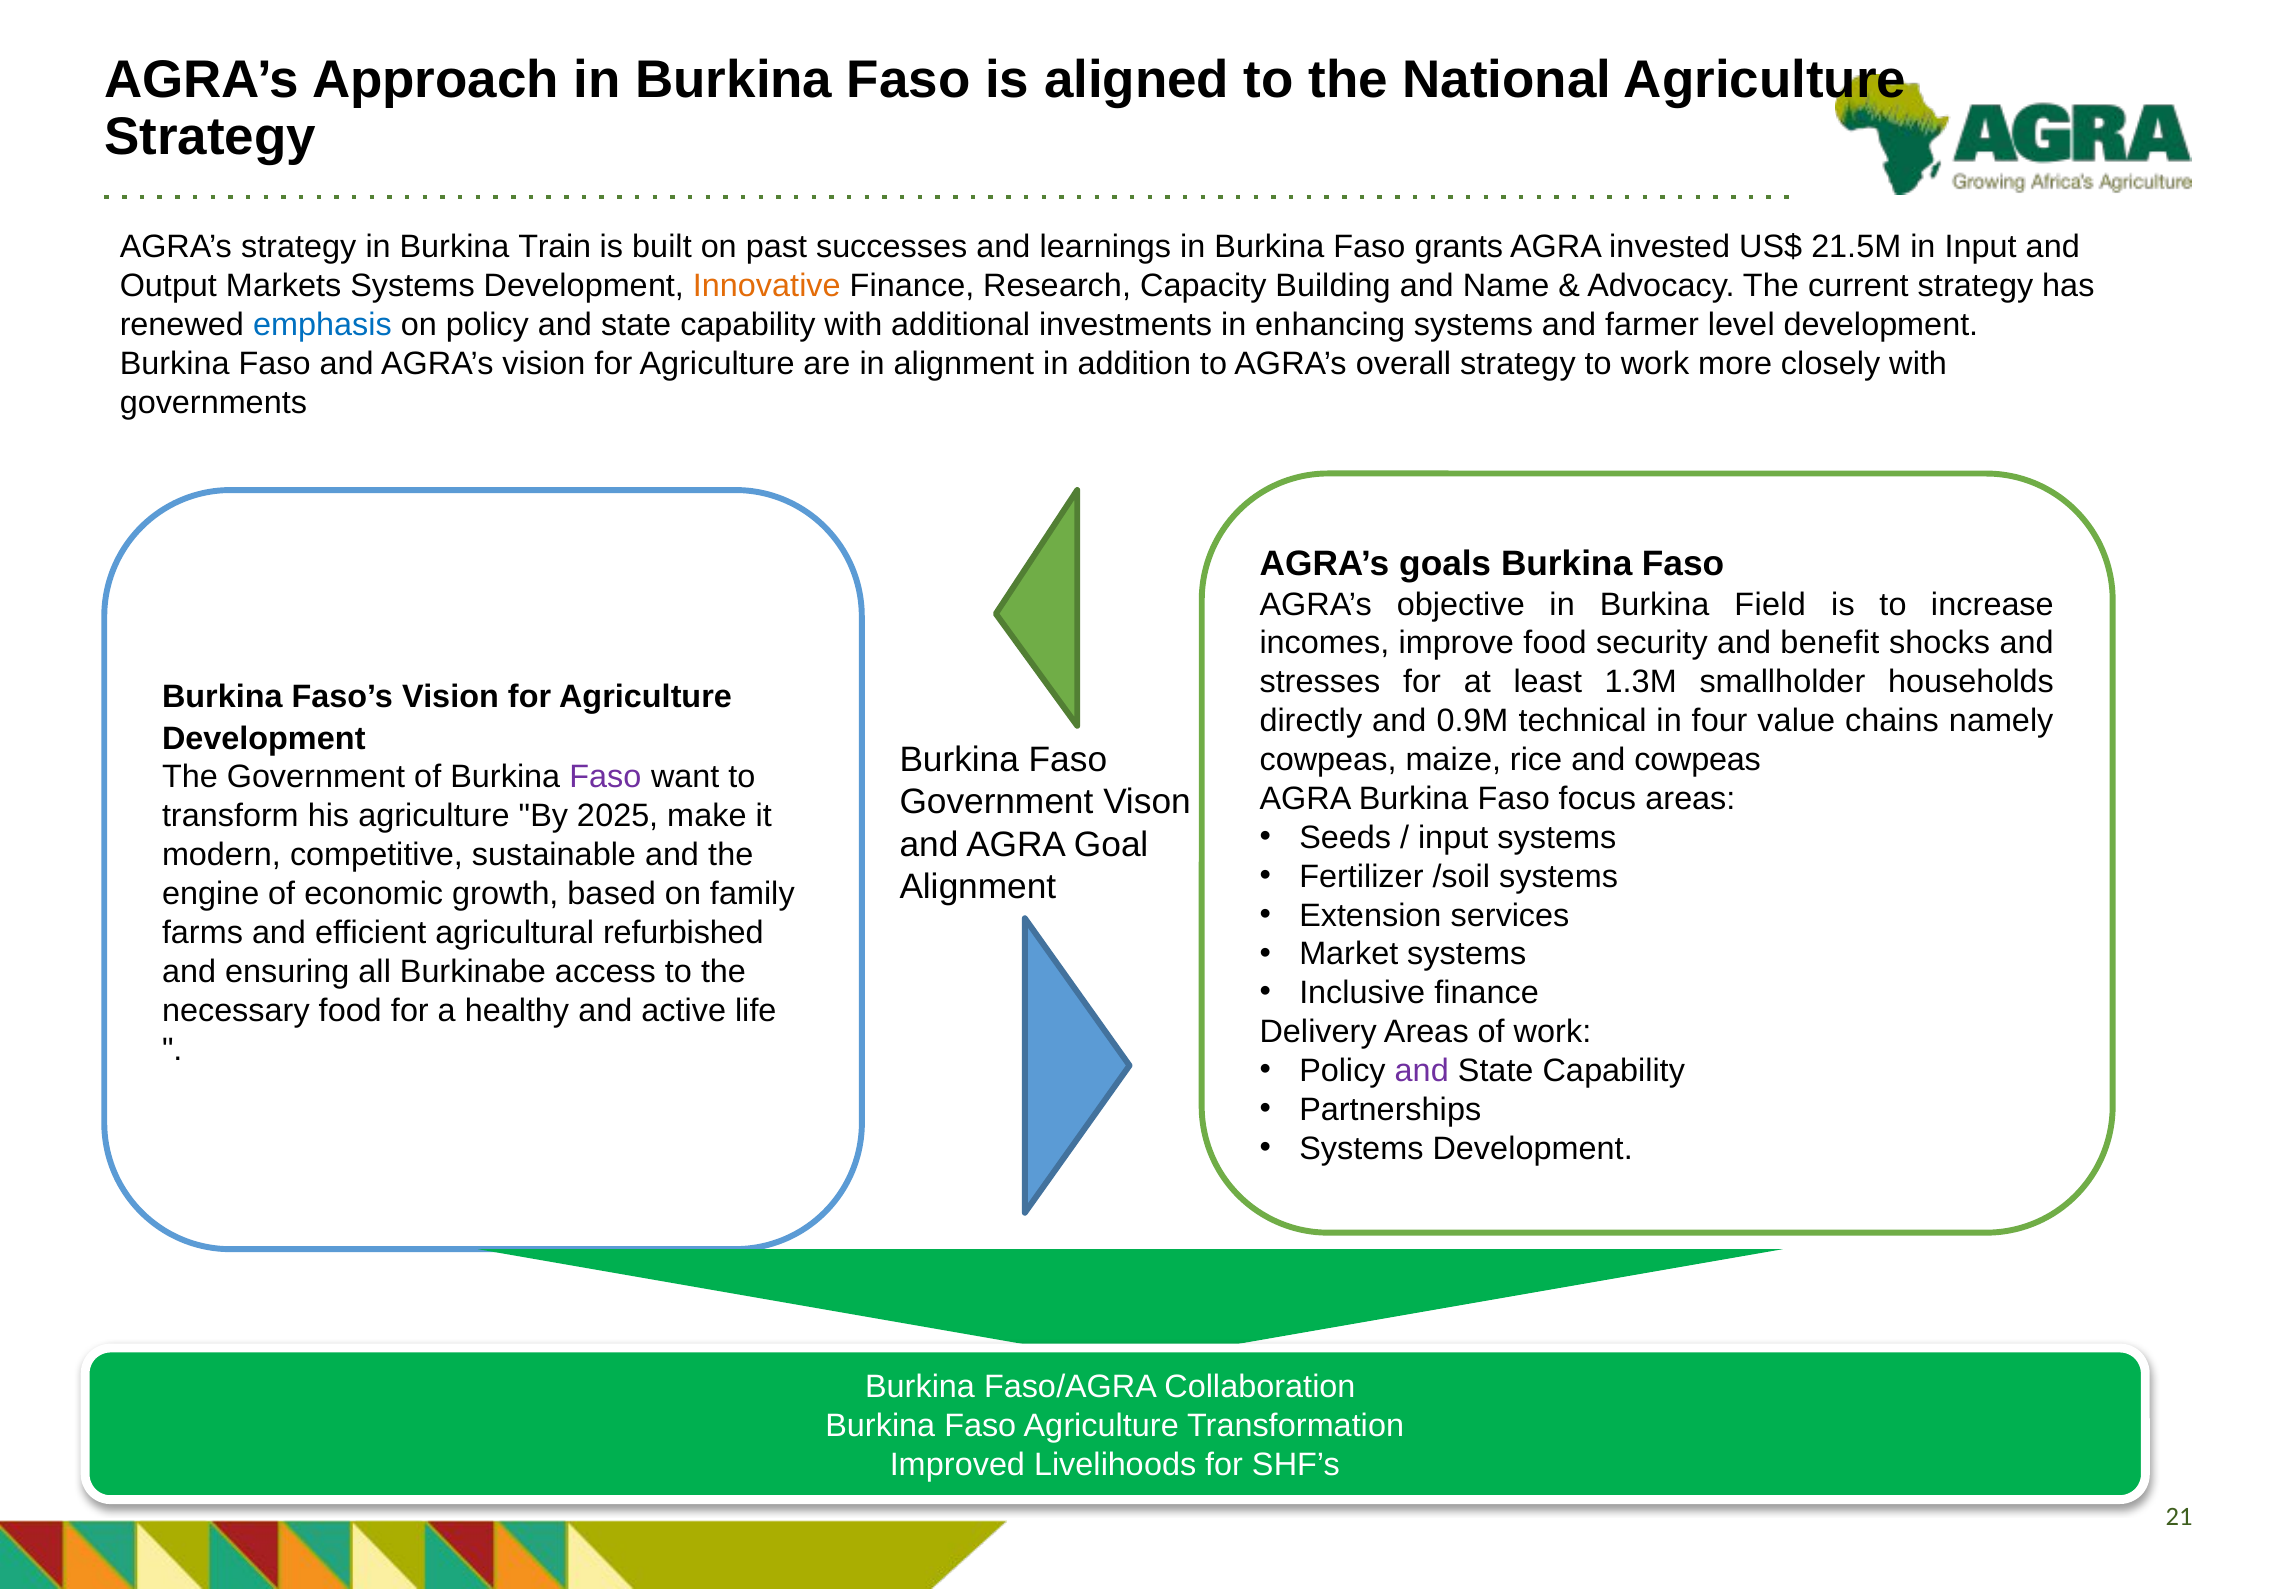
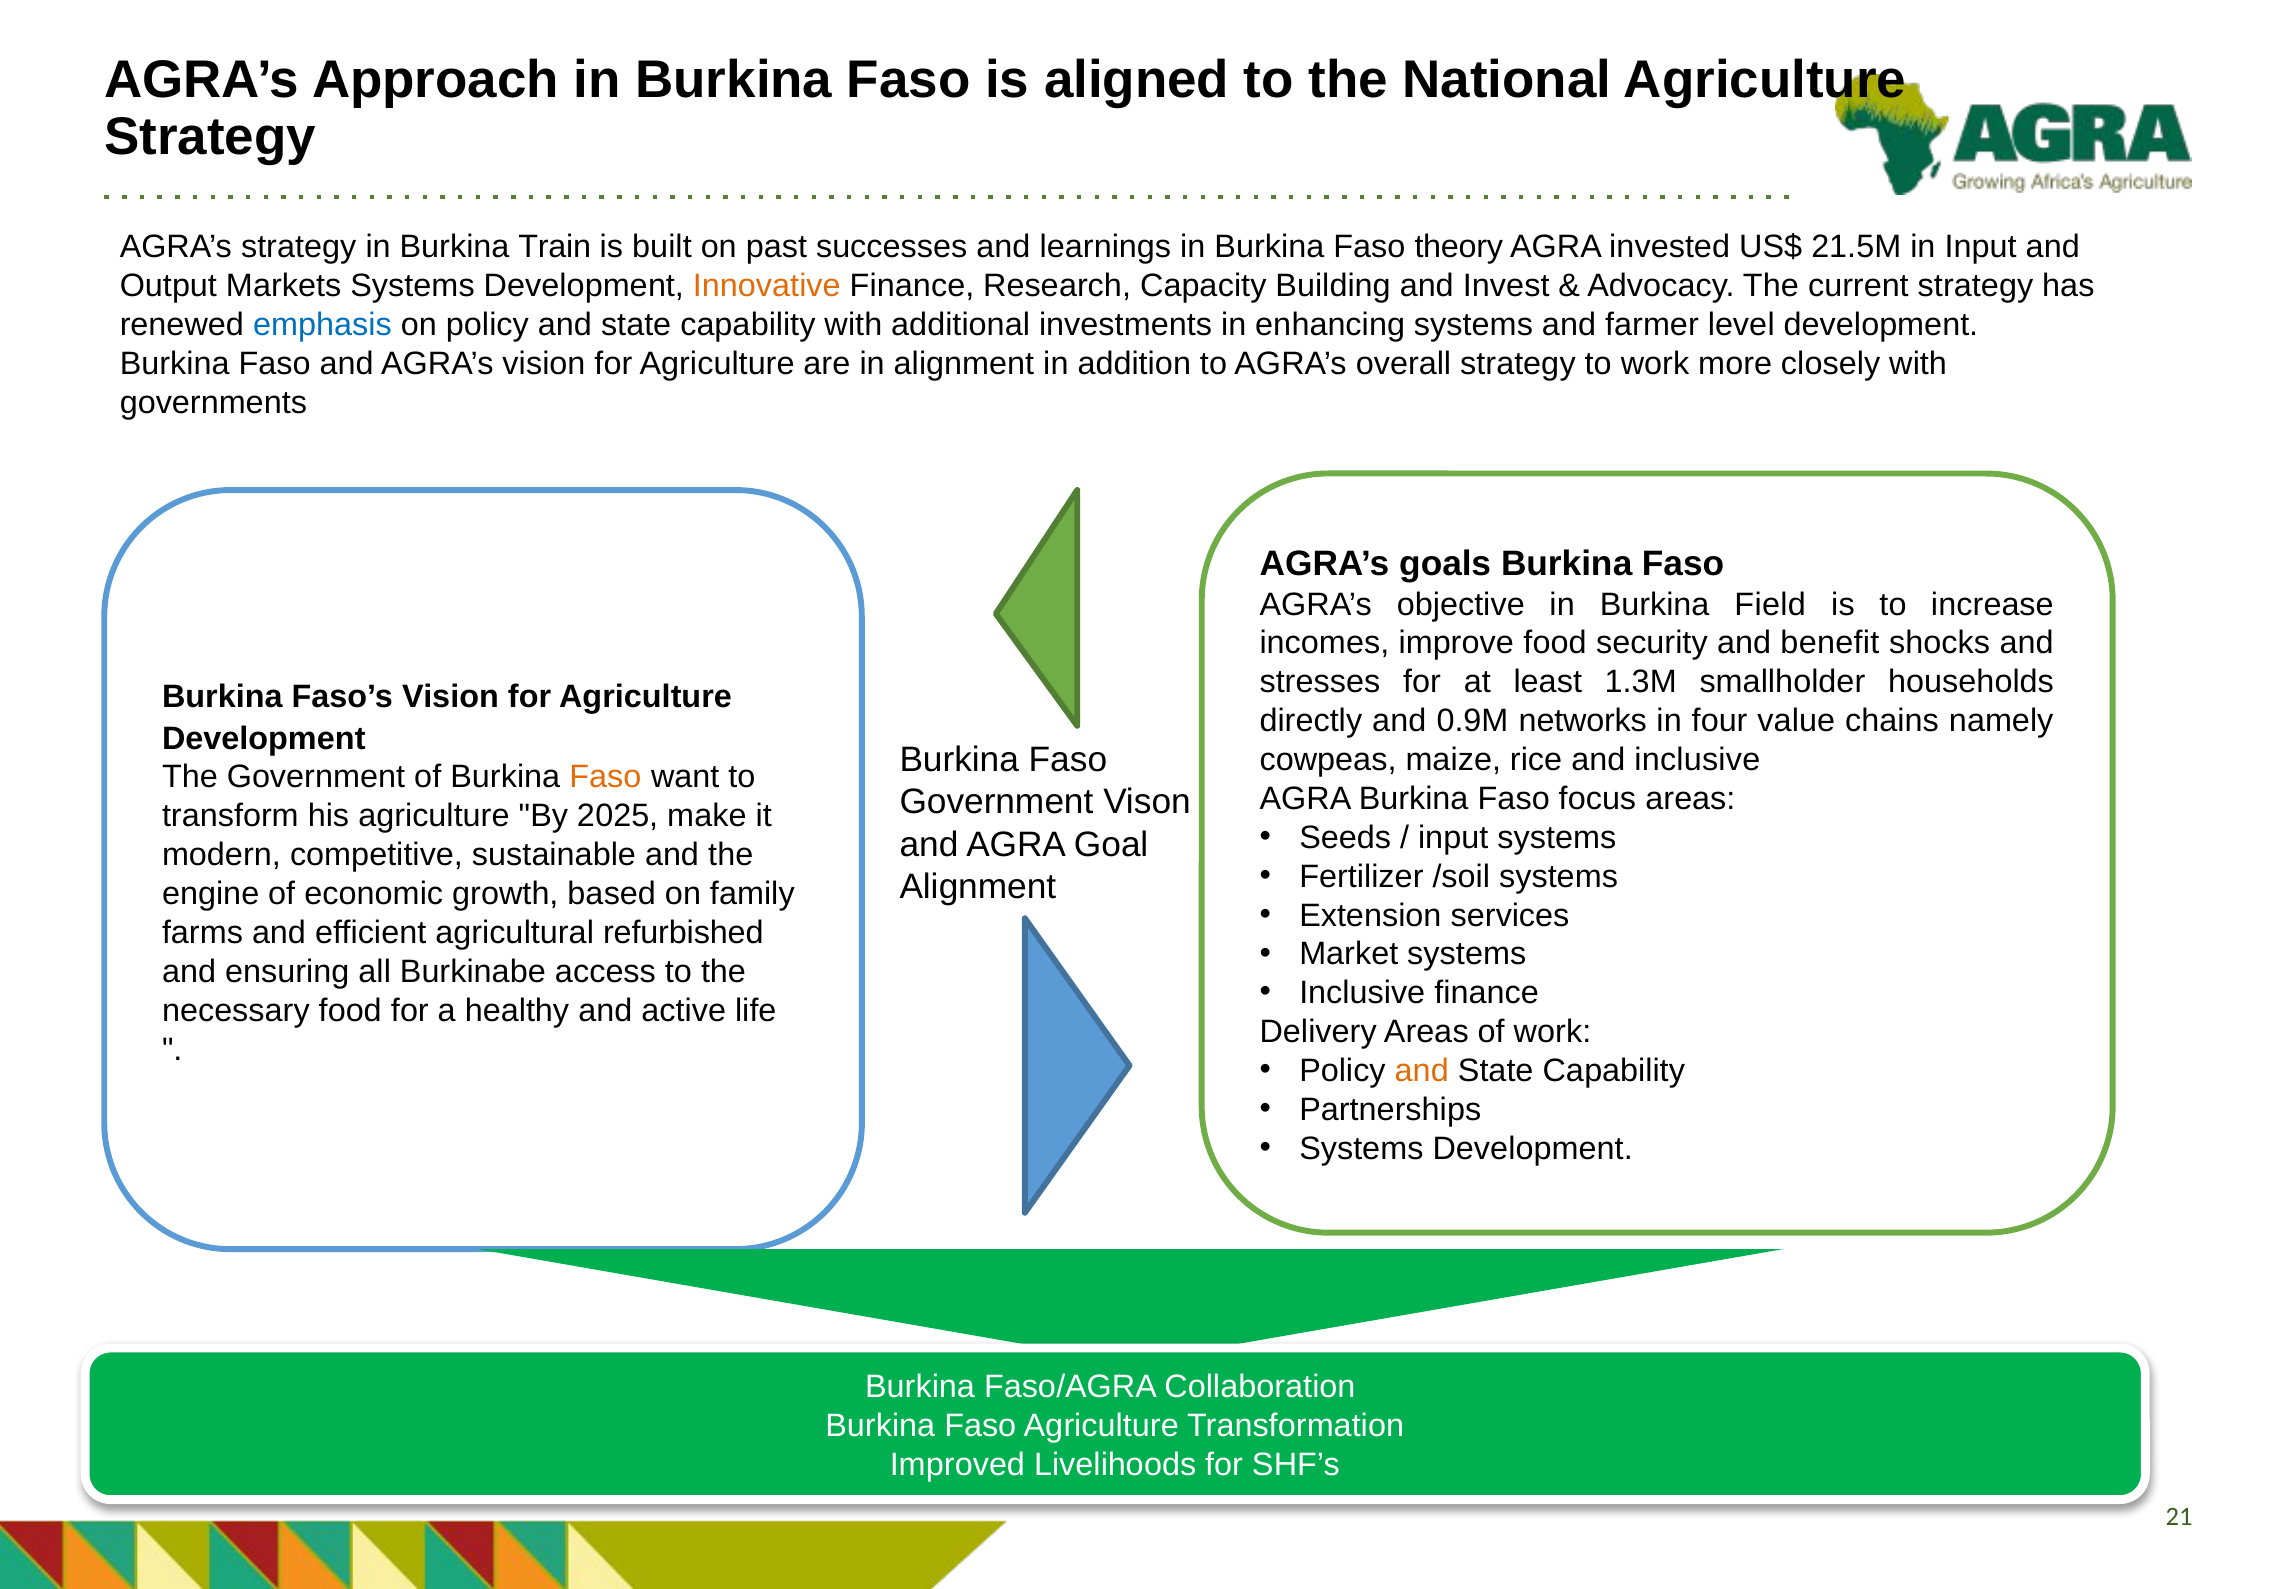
grants: grants -> theory
Name: Name -> Invest
technical: technical -> networks
and cowpeas: cowpeas -> inclusive
Faso at (605, 777) colour: purple -> orange
and at (1422, 1071) colour: purple -> orange
